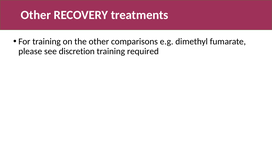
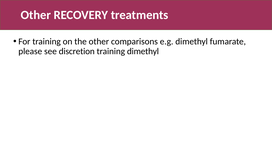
training required: required -> dimethyl
